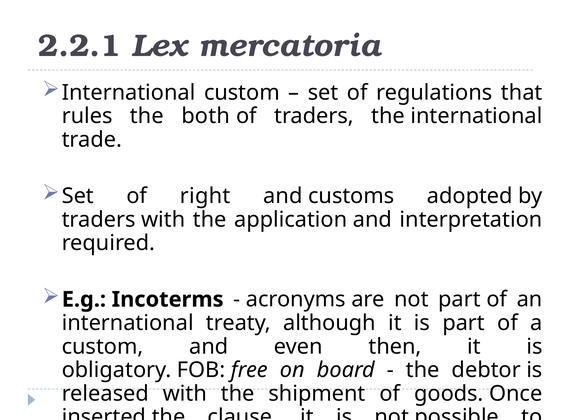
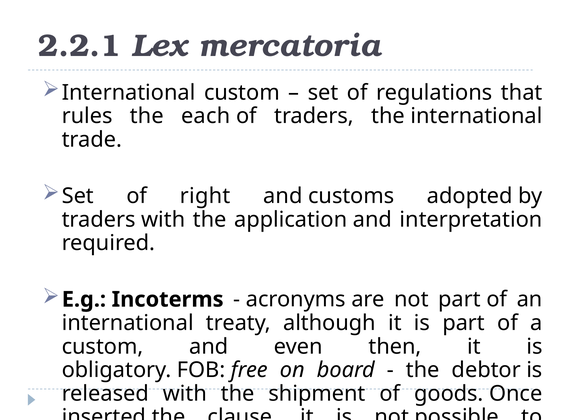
both: both -> each
